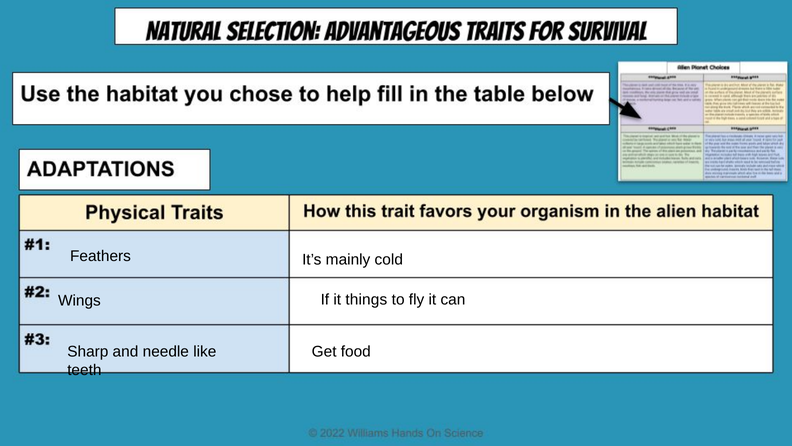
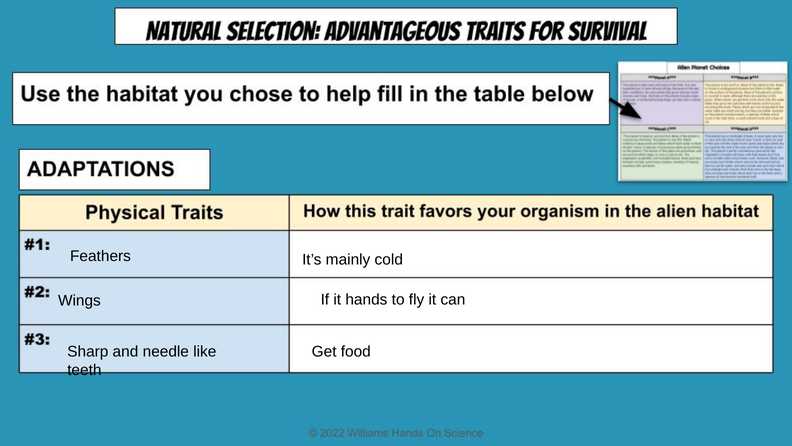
things: things -> hands
